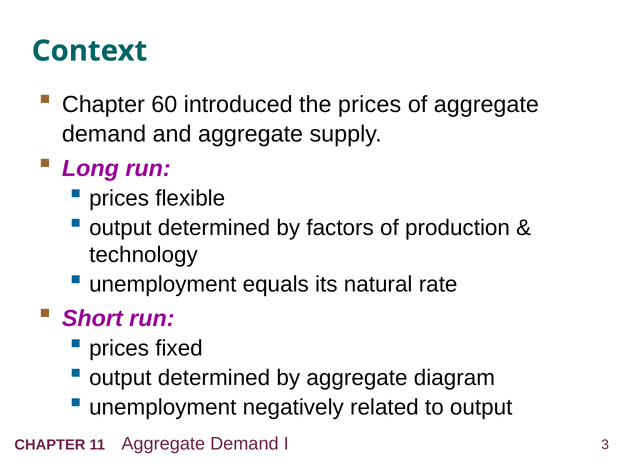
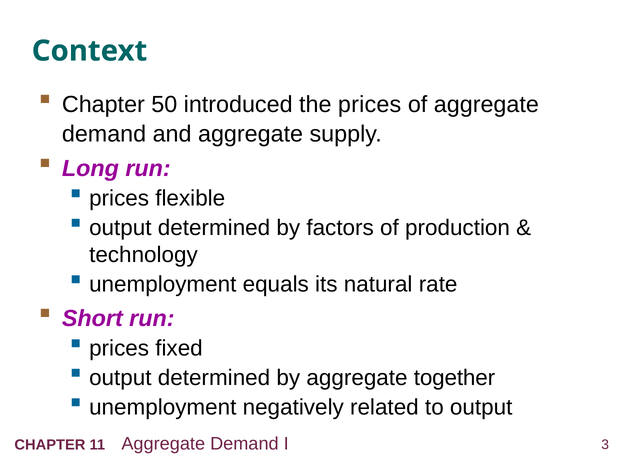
60: 60 -> 50
diagram: diagram -> together
